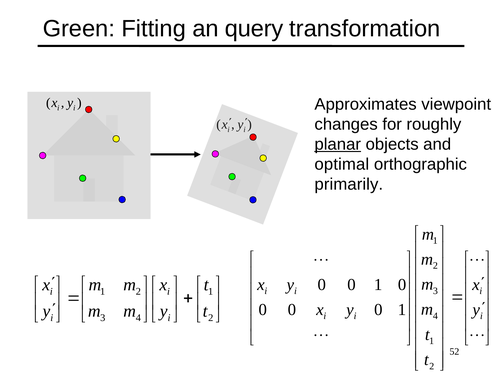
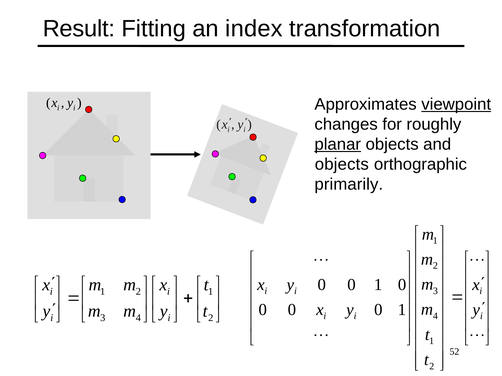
Green: Green -> Result
query: query -> index
viewpoint underline: none -> present
optimal at (342, 165): optimal -> objects
